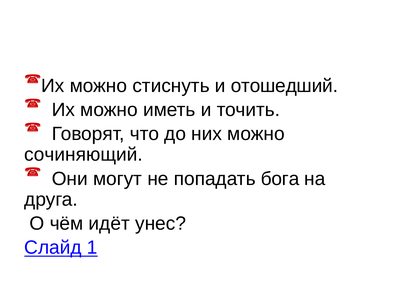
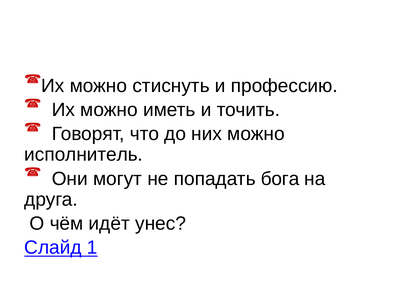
отошедший: отошедший -> профессию
сочиняющий: сочиняющий -> исполнитель
